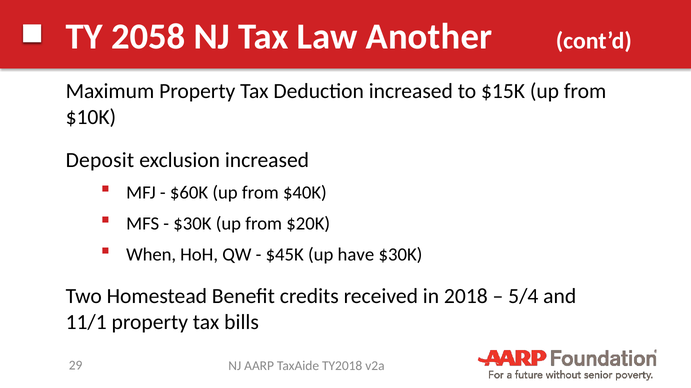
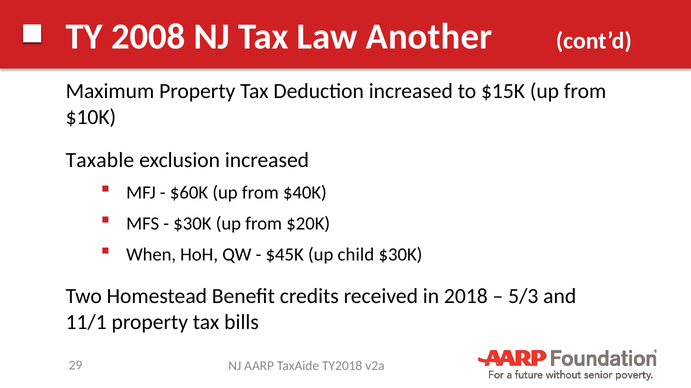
2058: 2058 -> 2008
Deposit: Deposit -> Taxable
have: have -> child
5/4: 5/4 -> 5/3
